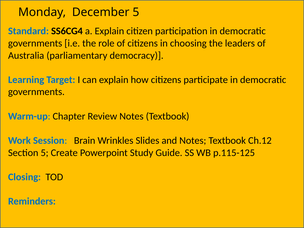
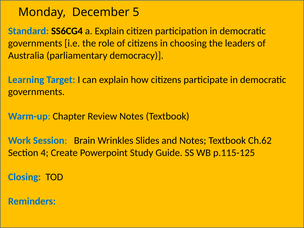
Ch.12: Ch.12 -> Ch.62
Section 5: 5 -> 4
